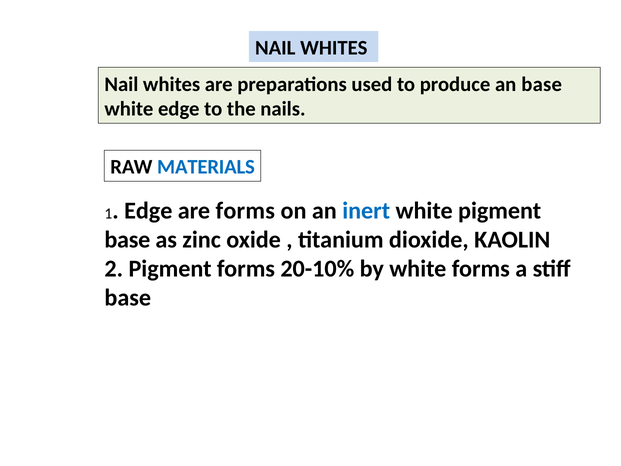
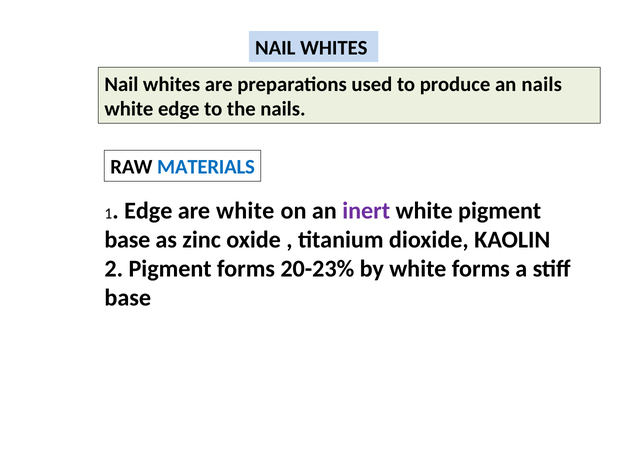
an base: base -> nails
are forms: forms -> white
inert colour: blue -> purple
20-10%: 20-10% -> 20-23%
